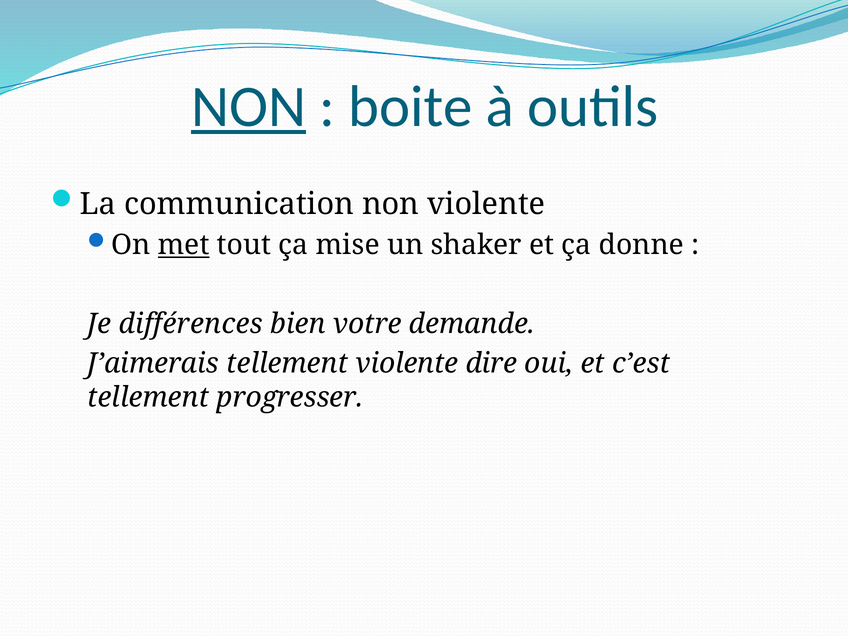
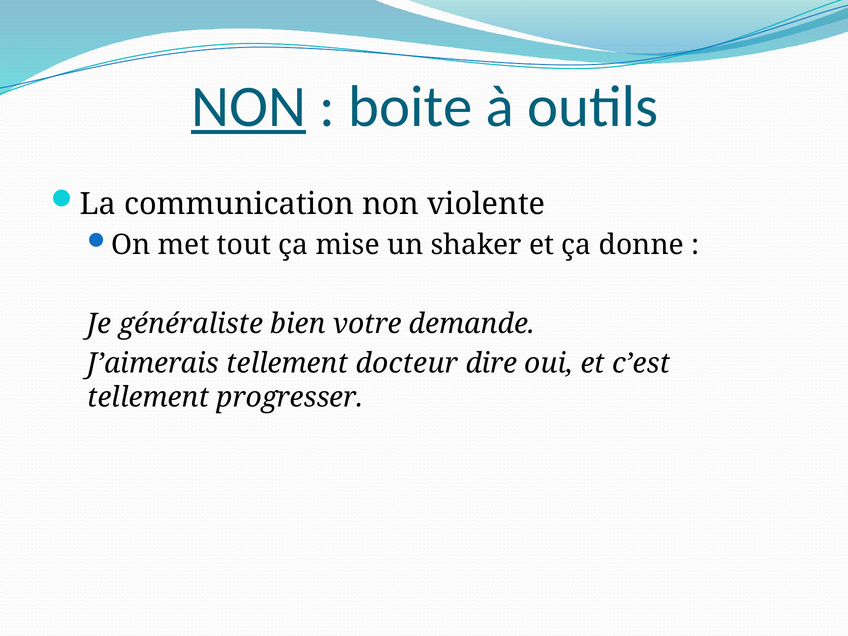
met underline: present -> none
différences: différences -> généraliste
tellement violente: violente -> docteur
